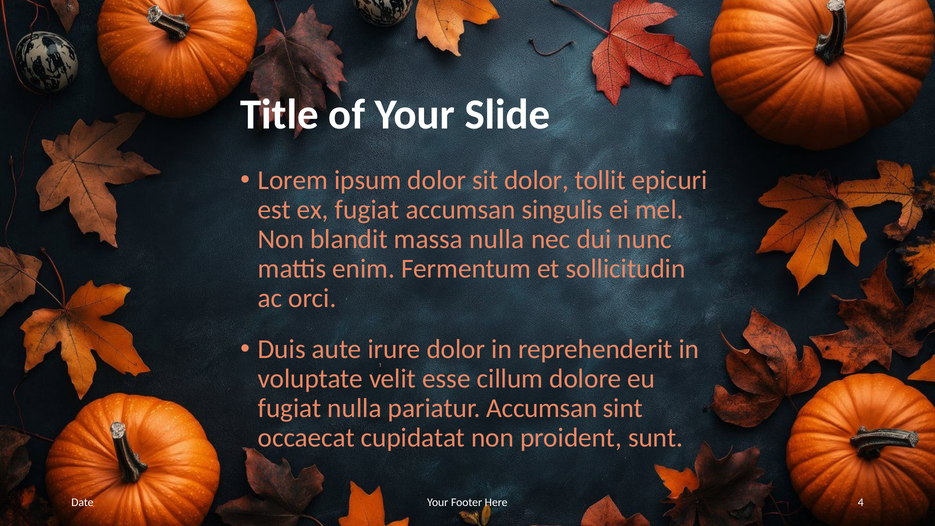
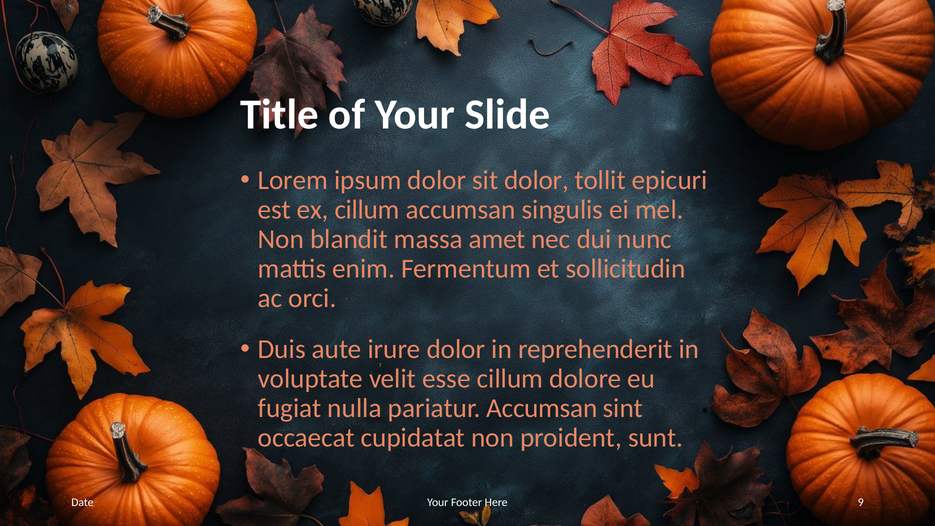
ex fugiat: fugiat -> cillum
massa nulla: nulla -> amet
4: 4 -> 9
